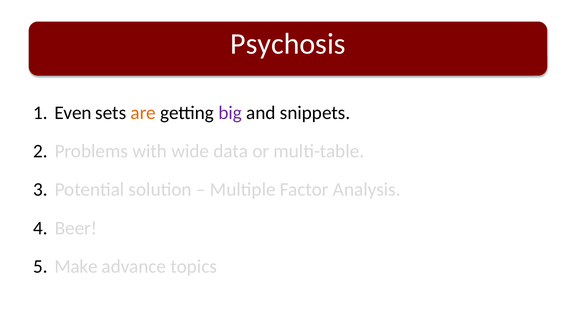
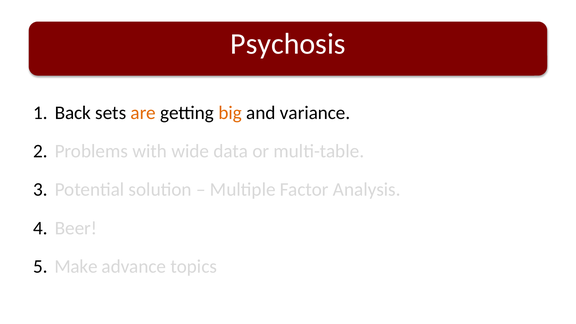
Even: Even -> Back
big colour: purple -> orange
snippets: snippets -> variance
